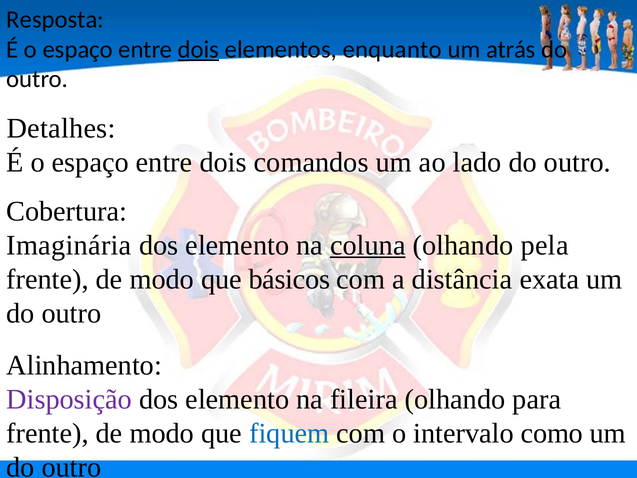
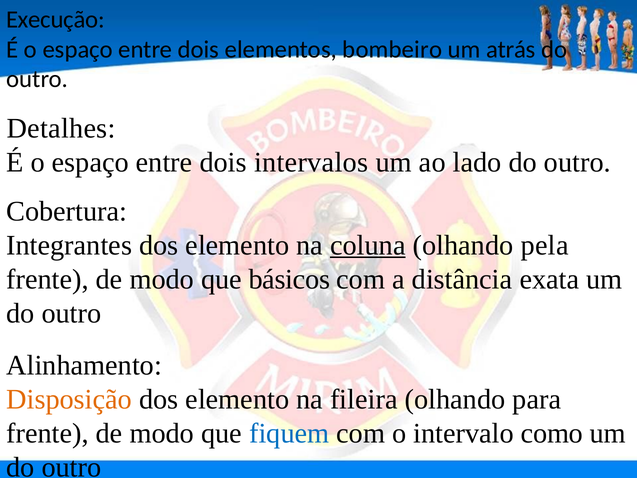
Resposta: Resposta -> Execução
dois at (199, 50) underline: present -> none
enquanto: enquanto -> bombeiro
comandos: comandos -> intervalos
Imaginária: Imaginária -> Integrantes
Disposição colour: purple -> orange
